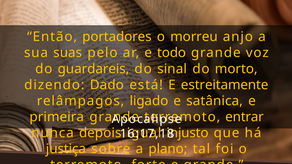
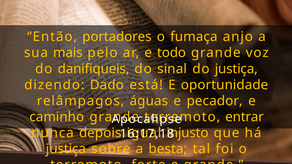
morreu: morreu -> fumaça
suas: suas -> mais
guardareis: guardareis -> danifiqueis
do morto: morto -> justiça
estreitamente: estreitamente -> oportunidade
ligado: ligado -> águas
satânica: satânica -> pecador
primeira: primeira -> caminho
plano: plano -> besta
